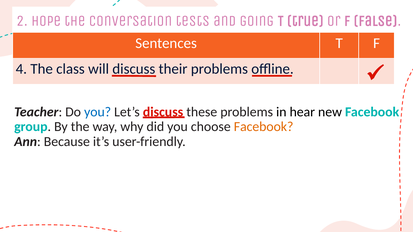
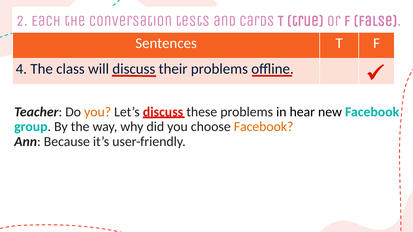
Hope: Hope -> Each
going: going -> cards
you at (98, 112) colour: blue -> orange
